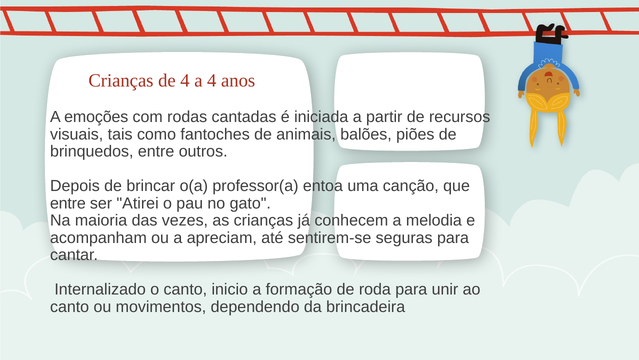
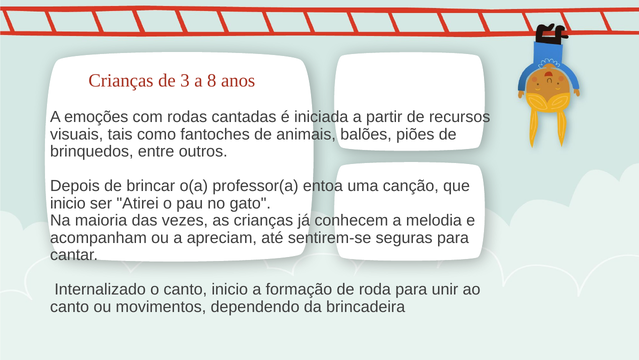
de 4: 4 -> 3
a 4: 4 -> 8
entre at (68, 203): entre -> inicio
